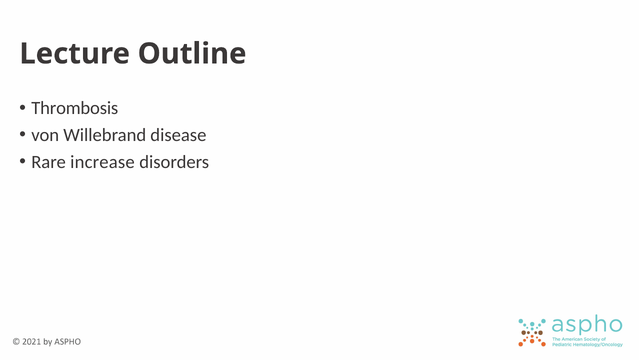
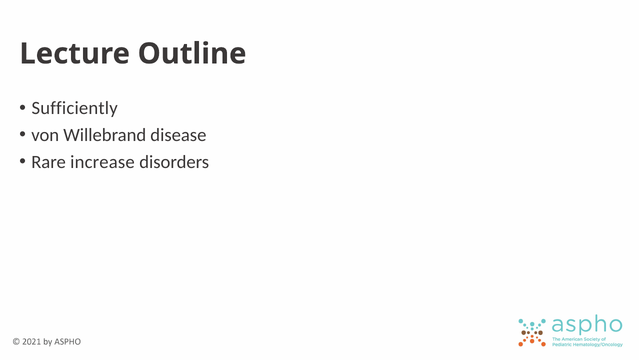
Thrombosis: Thrombosis -> Sufficiently
